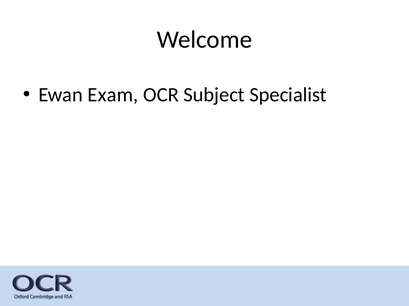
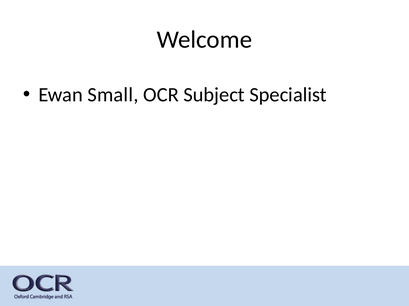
Exam: Exam -> Small
